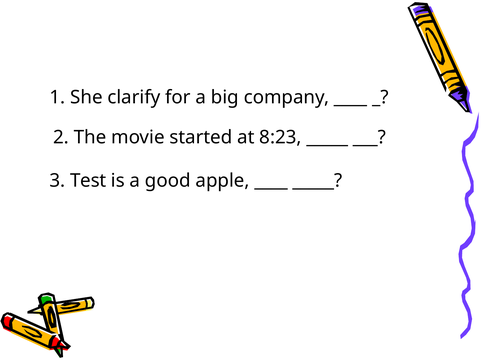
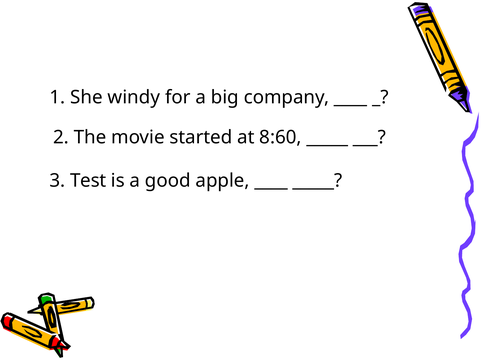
clarify: clarify -> windy
8:23: 8:23 -> 8:60
